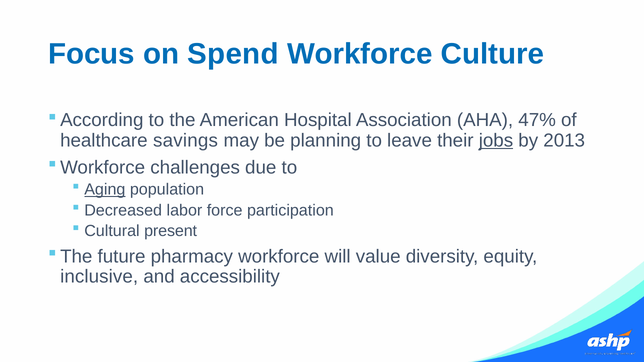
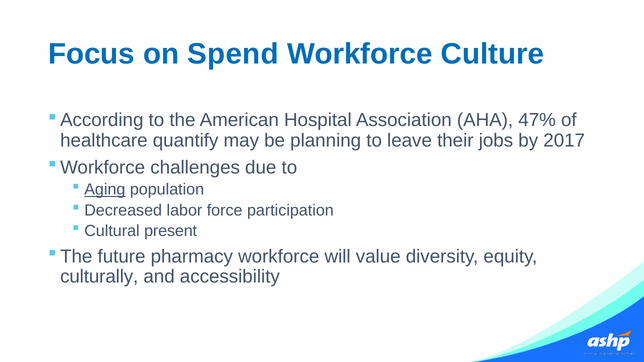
savings: savings -> quantify
jobs underline: present -> none
2013: 2013 -> 2017
inclusive: inclusive -> culturally
